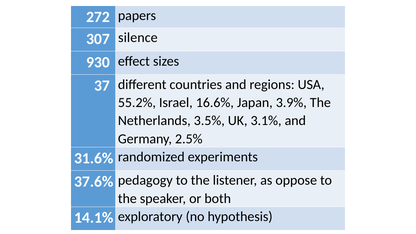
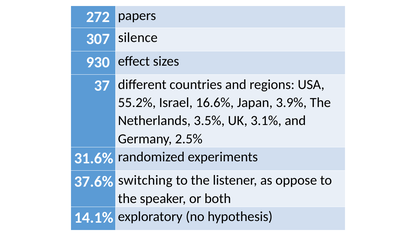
pedagogy: pedagogy -> switching
